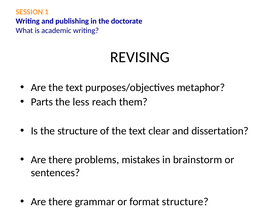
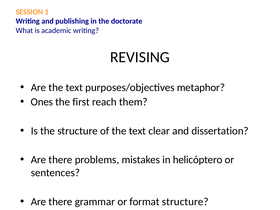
Parts: Parts -> Ones
less: less -> first
brainstorm: brainstorm -> helicóptero
